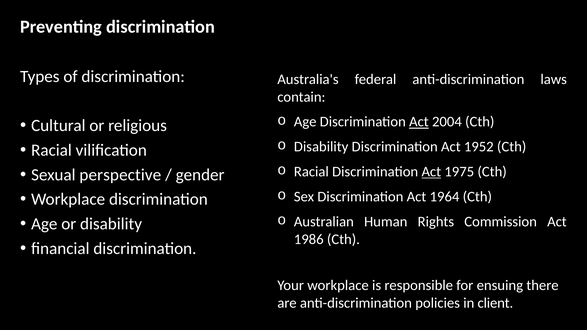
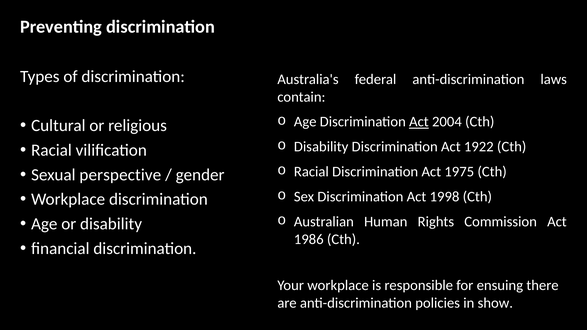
1952: 1952 -> 1922
Act at (431, 172) underline: present -> none
1964: 1964 -> 1998
client: client -> show
